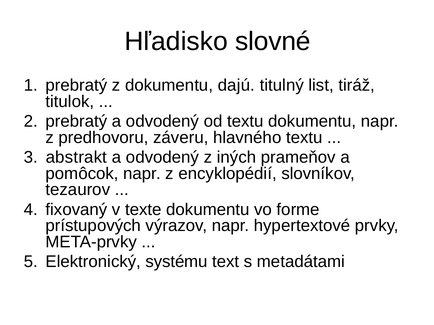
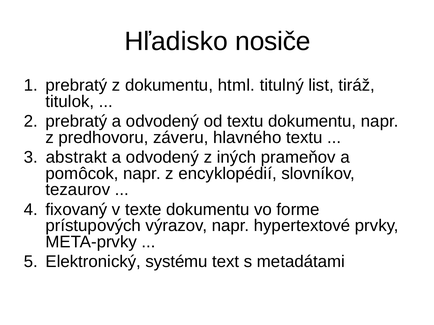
slovné: slovné -> nosiče
dajú: dajú -> html
